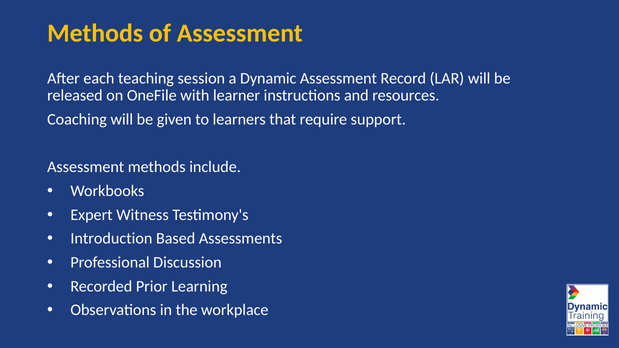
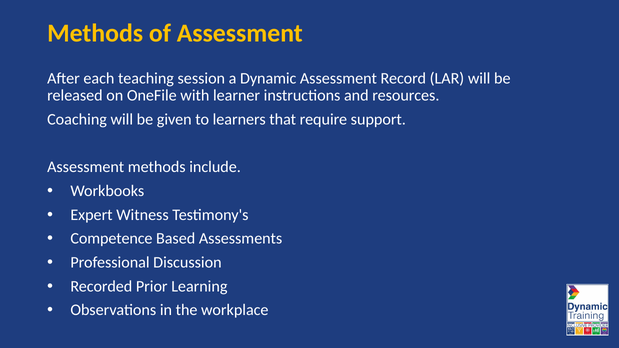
Introduction: Introduction -> Competence
